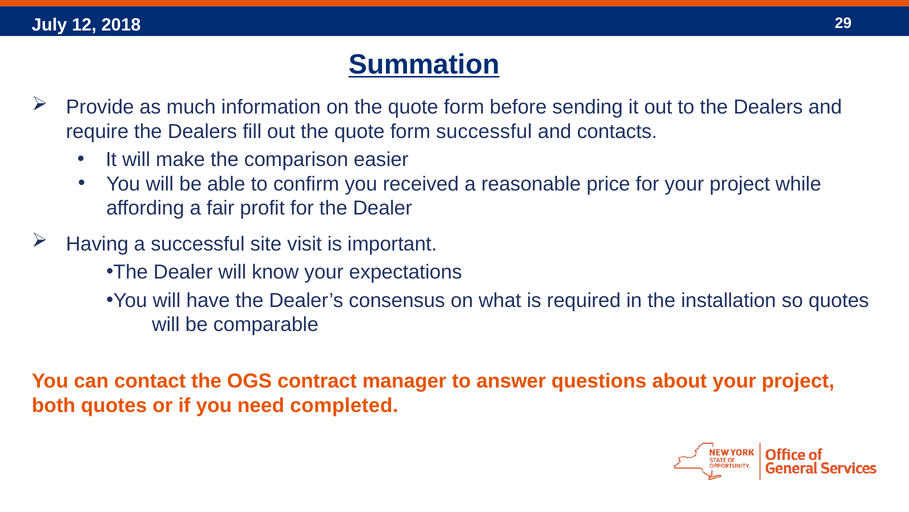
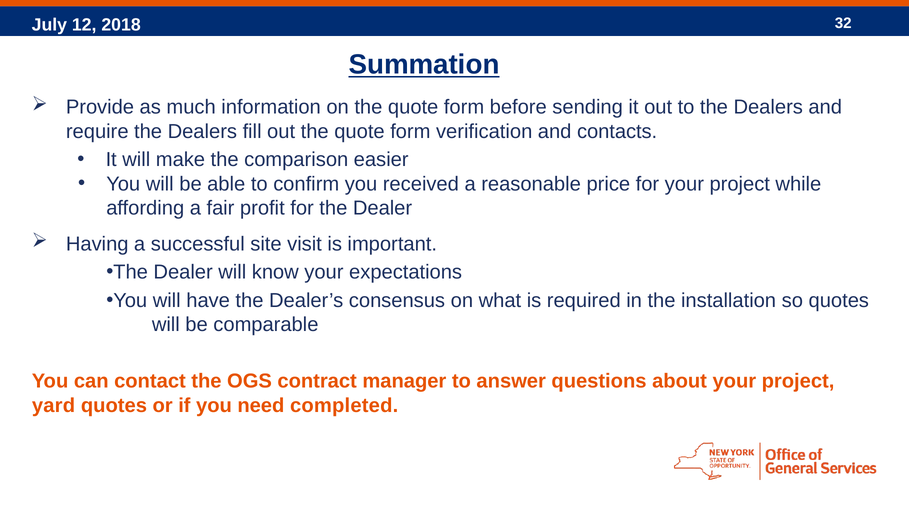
29: 29 -> 32
form successful: successful -> verification
both: both -> yard
